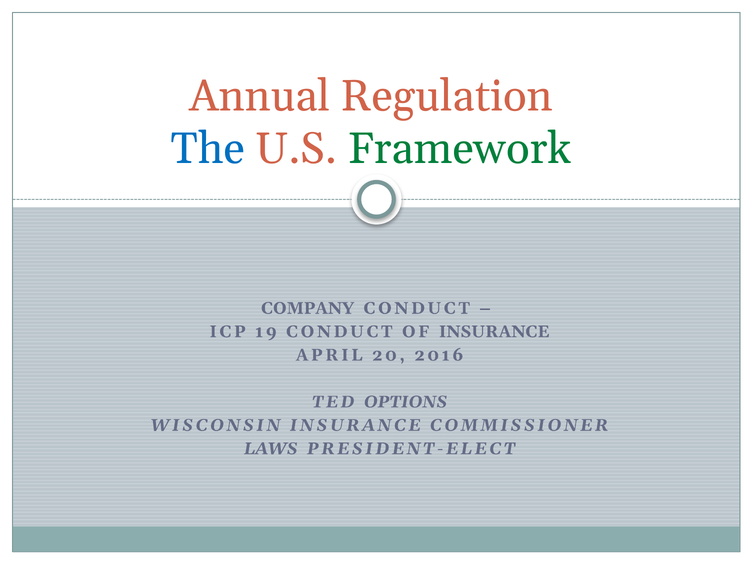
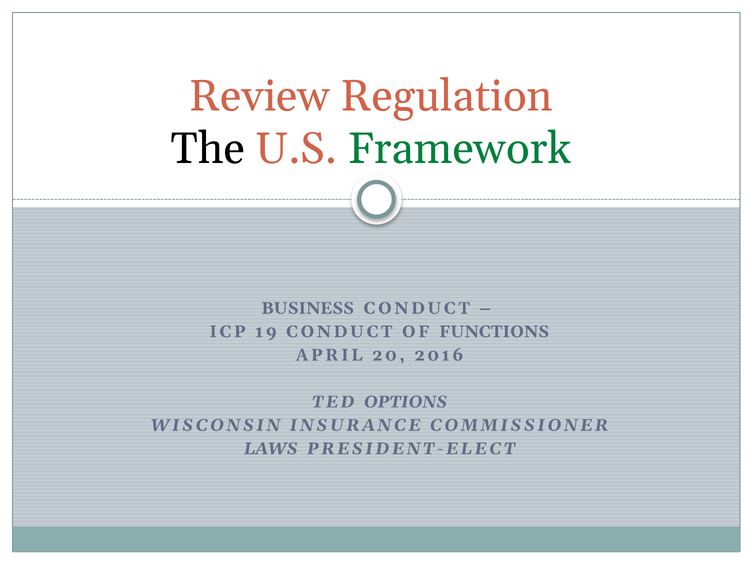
Annual: Annual -> Review
The colour: blue -> black
COMPANY: COMPANY -> BUSINESS
OF INSURANCE: INSURANCE -> FUNCTIONS
